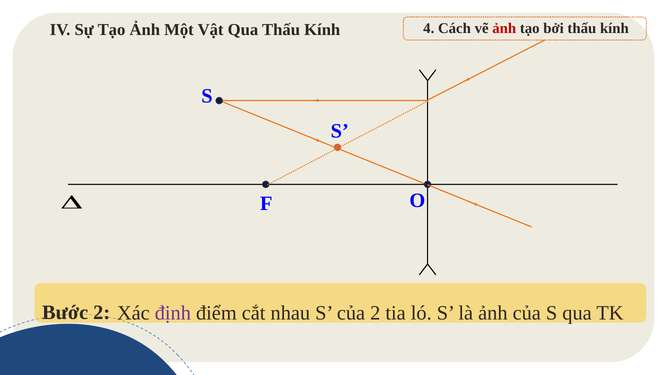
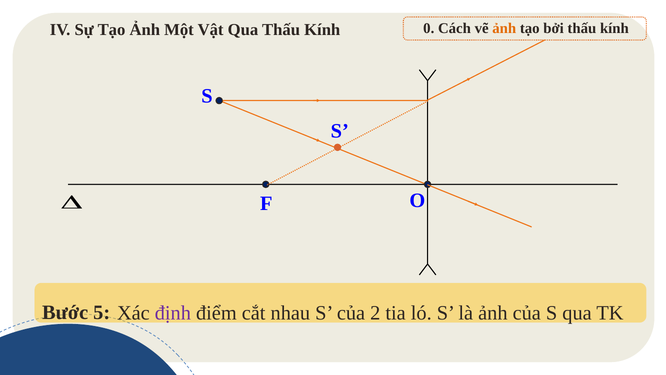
4: 4 -> 0
ảnh at (504, 28) colour: red -> orange
Bước 2: 2 -> 5
